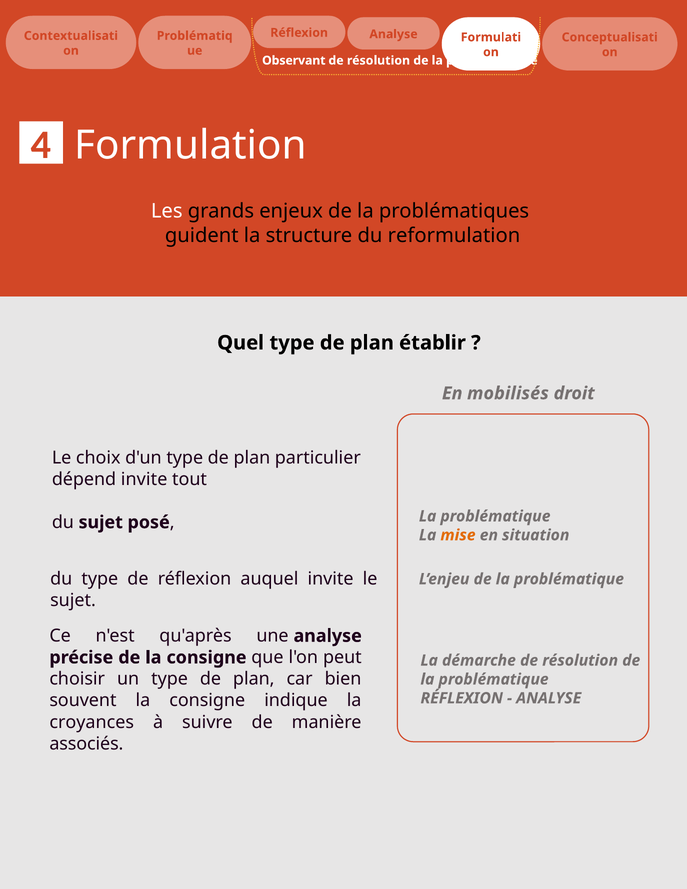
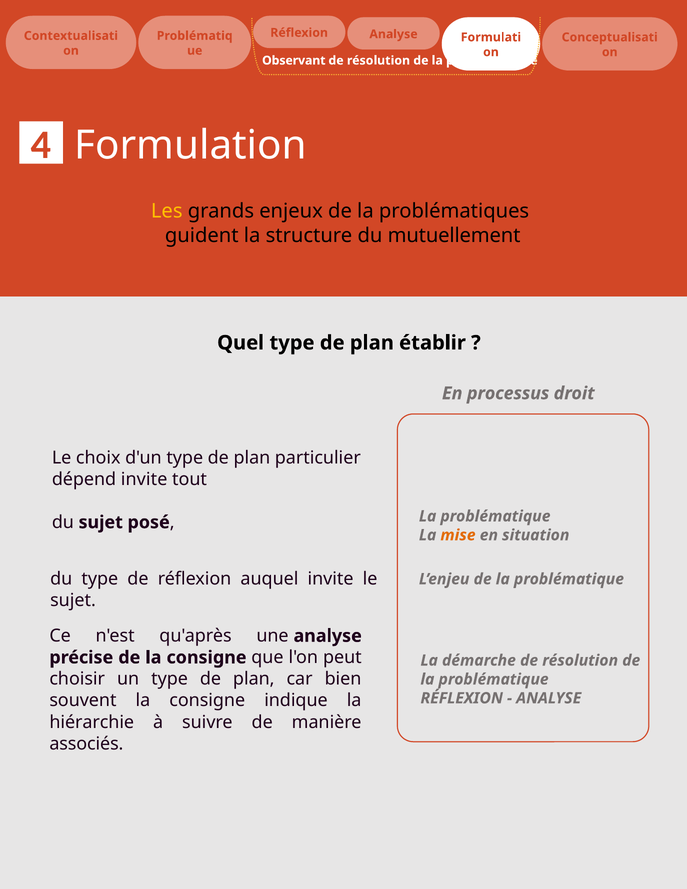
Les colour: white -> yellow
reformulation: reformulation -> mutuellement
mobilisés: mobilisés -> processus
croyances: croyances -> hiérarchie
